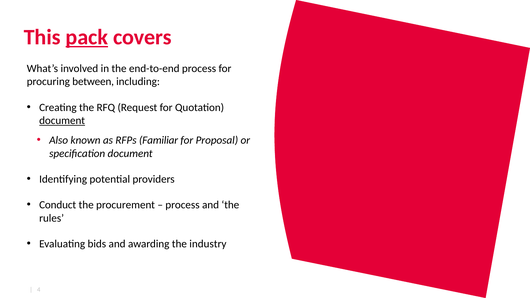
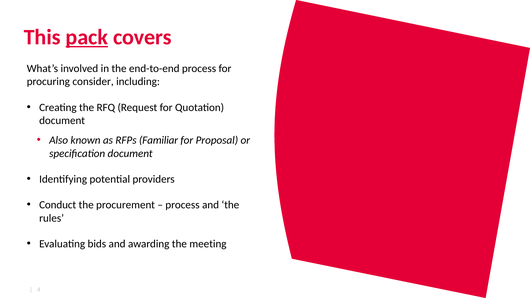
between: between -> consider
document at (62, 121) underline: present -> none
industry: industry -> meeting
